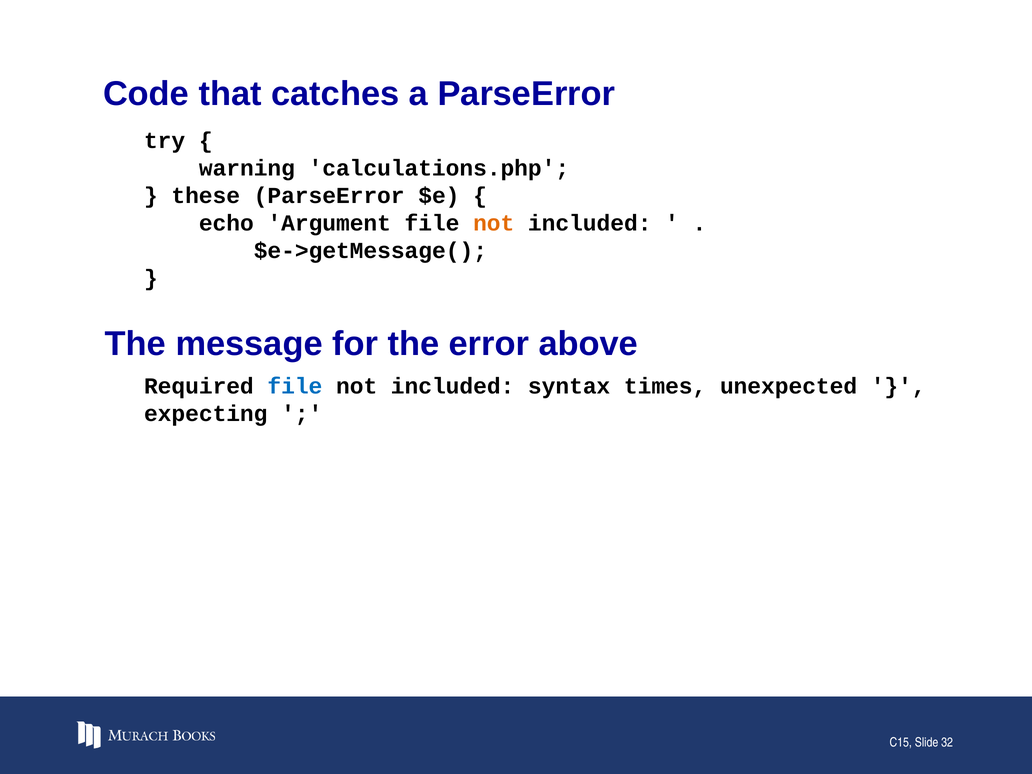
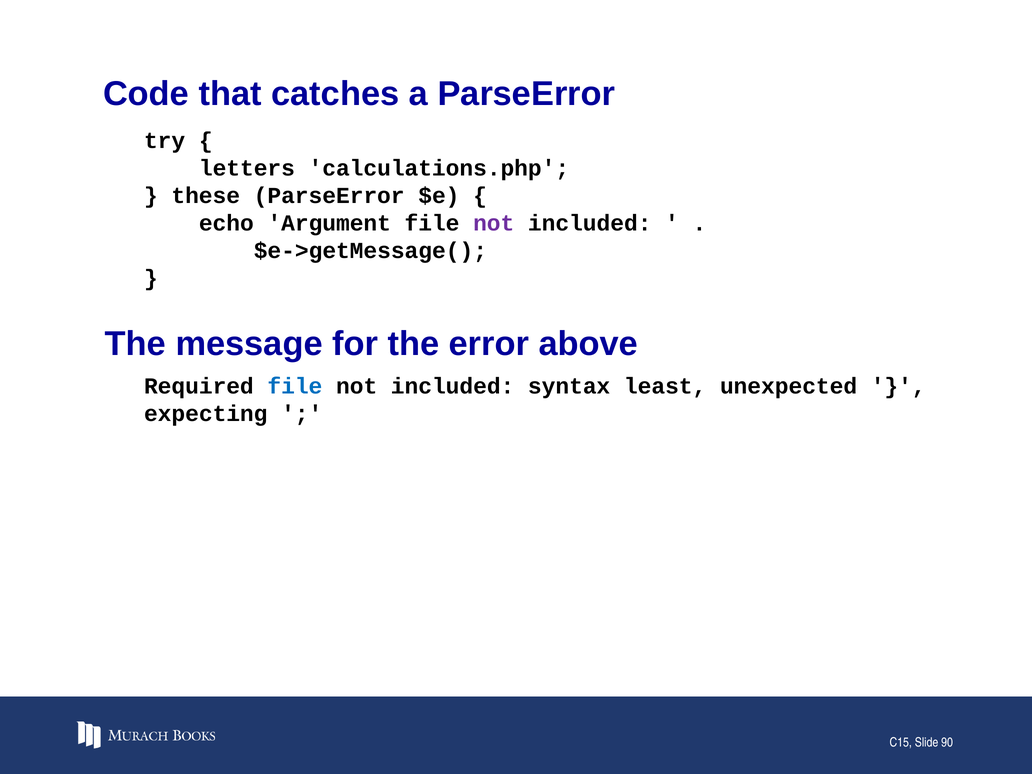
warning: warning -> letters
not at (494, 223) colour: orange -> purple
times: times -> least
32: 32 -> 90
